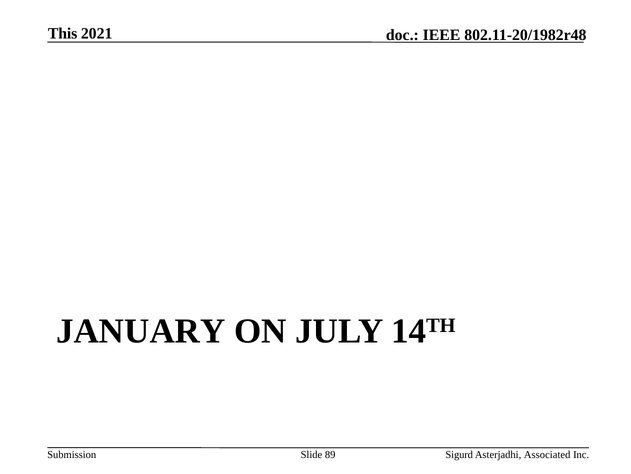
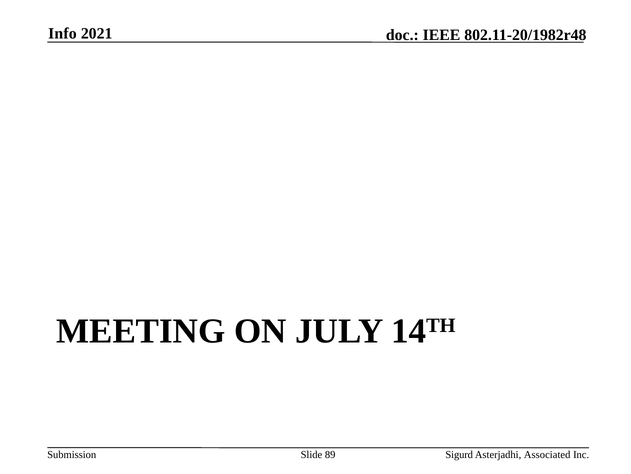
This: This -> Info
JANUARY: JANUARY -> MEETING
